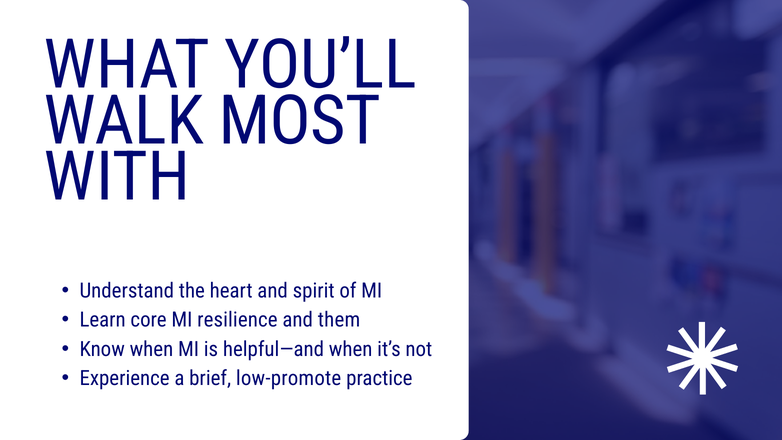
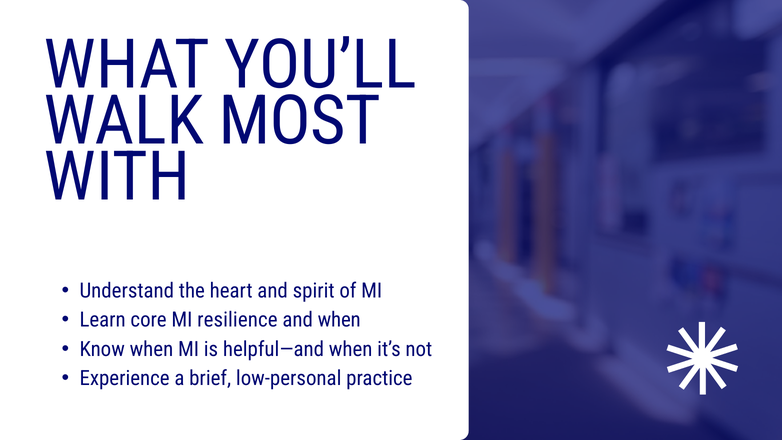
and them: them -> when
low-promote: low-promote -> low-personal
